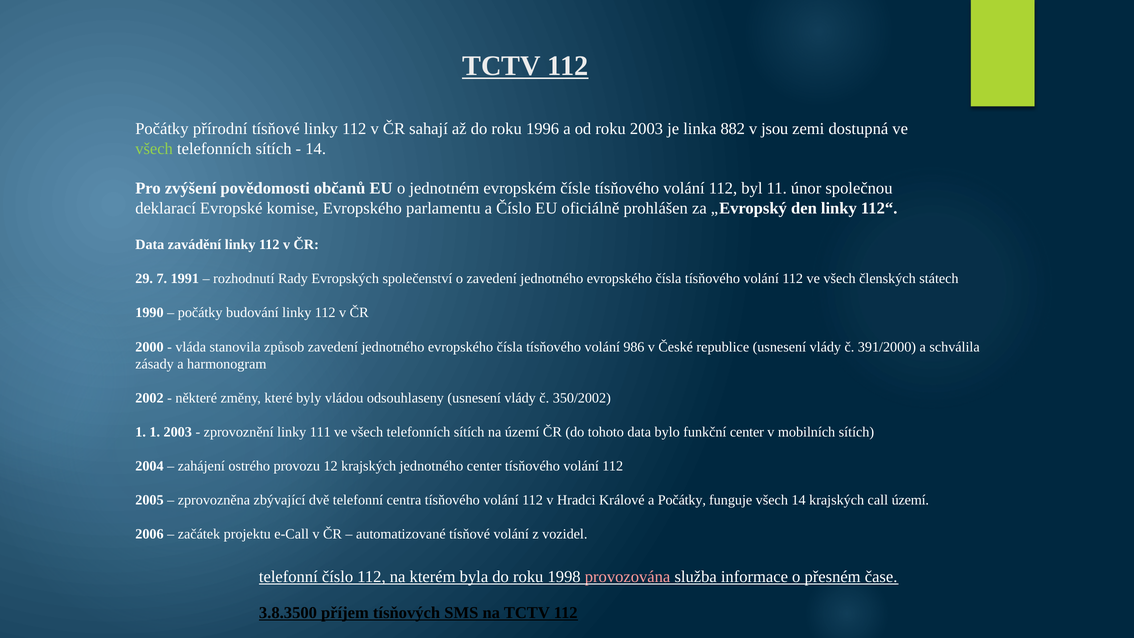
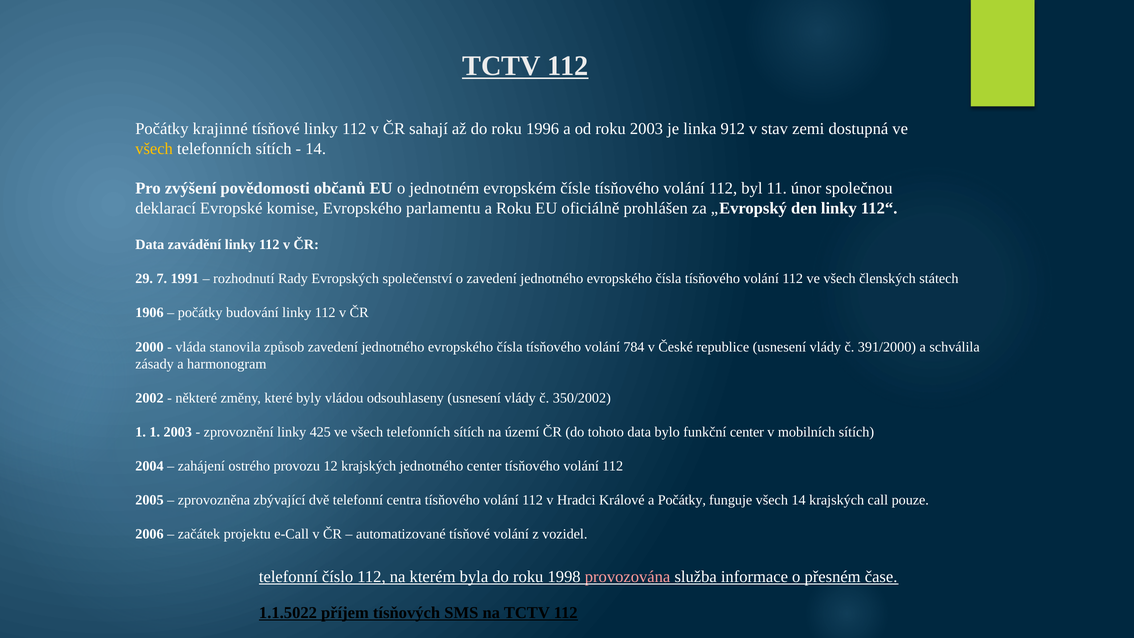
přírodní: přírodní -> krajinné
882: 882 -> 912
jsou: jsou -> stav
všech at (154, 149) colour: light green -> yellow
a Číslo: Číslo -> Roku
1990: 1990 -> 1906
986: 986 -> 784
111: 111 -> 425
call území: území -> pouze
3.8.3500: 3.8.3500 -> 1.1.5022
